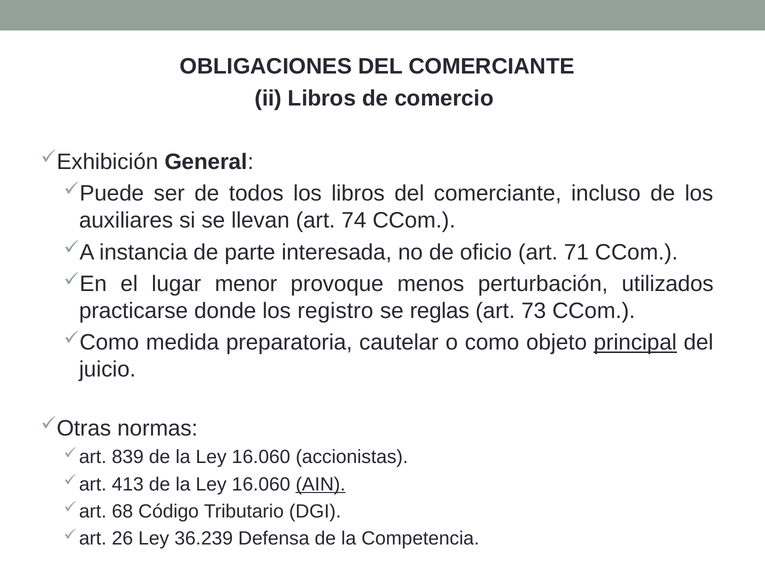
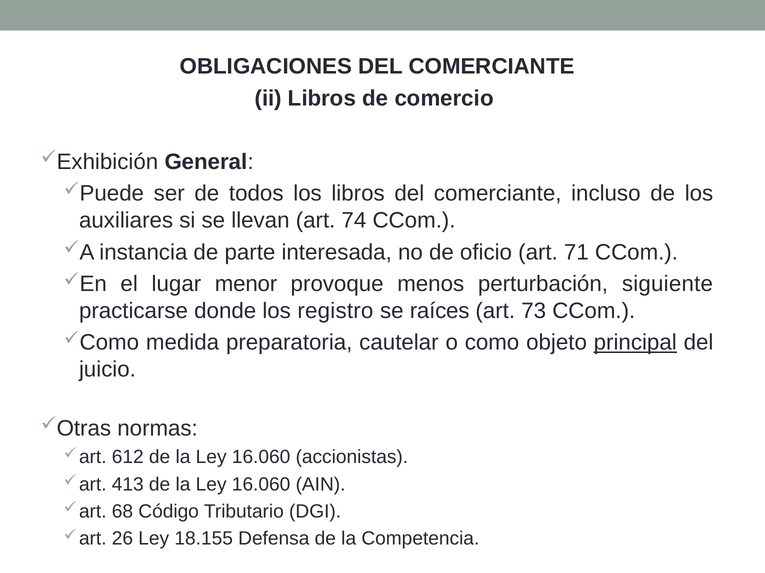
utilizados: utilizados -> siguiente
reglas: reglas -> raíces
839: 839 -> 612
AIN underline: present -> none
36.239: 36.239 -> 18.155
